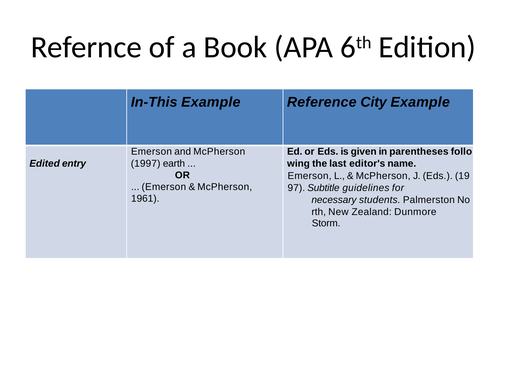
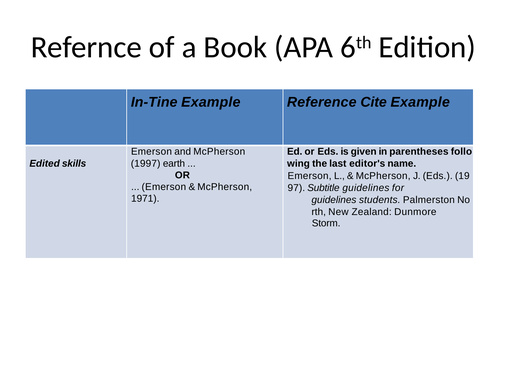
In-This: In-This -> In-Tine
City: City -> Cite
entry: entry -> skills
1961: 1961 -> 1971
necessary at (334, 199): necessary -> guidelines
